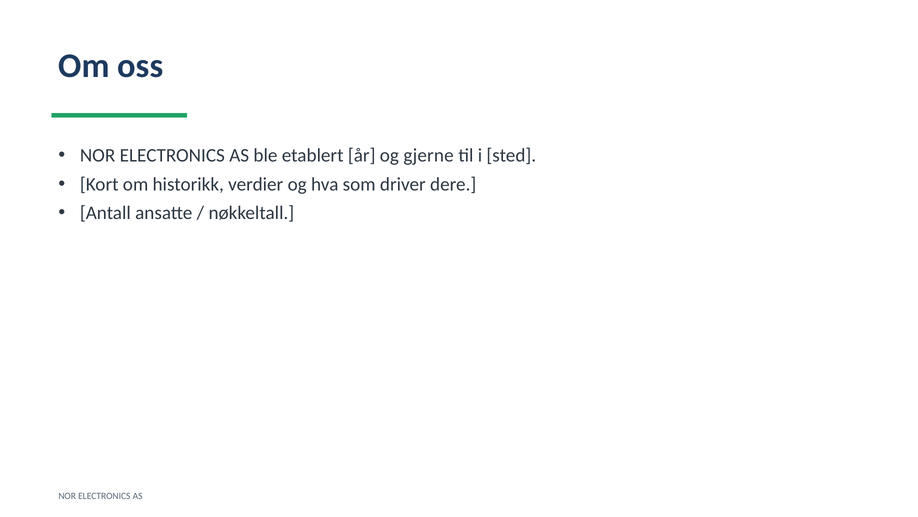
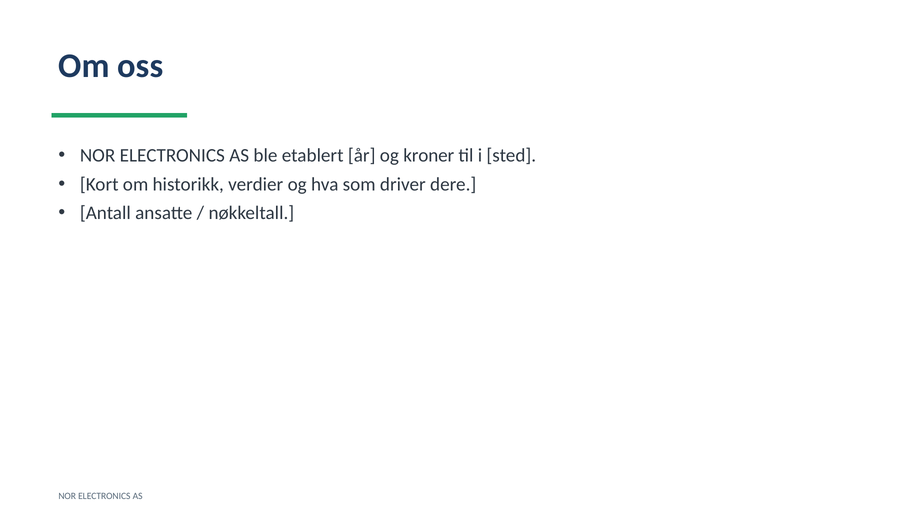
gjerne: gjerne -> kroner
